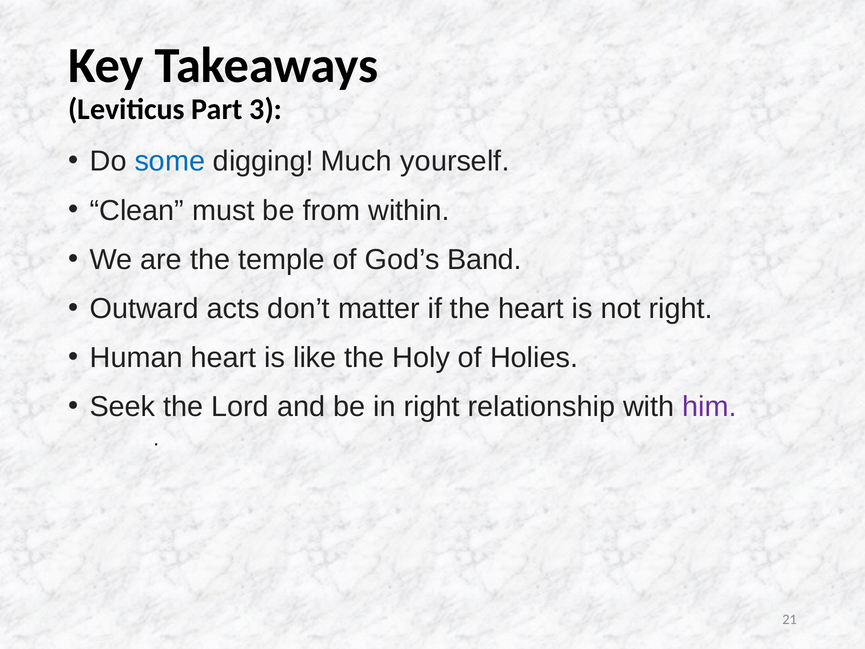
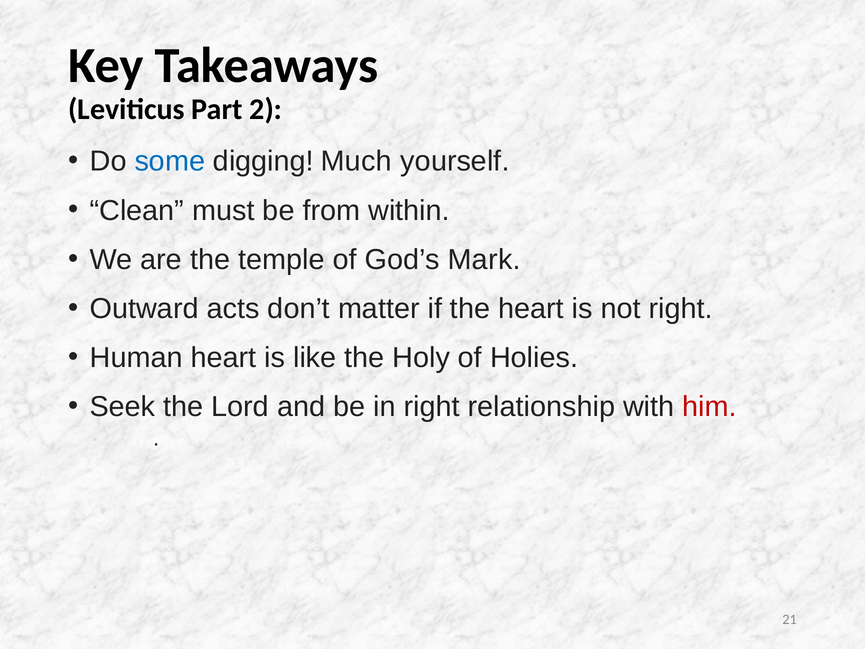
3: 3 -> 2
Band: Band -> Mark
him colour: purple -> red
